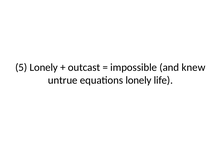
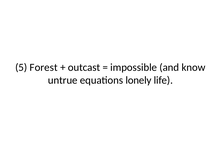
5 Lonely: Lonely -> Forest
knew: knew -> know
